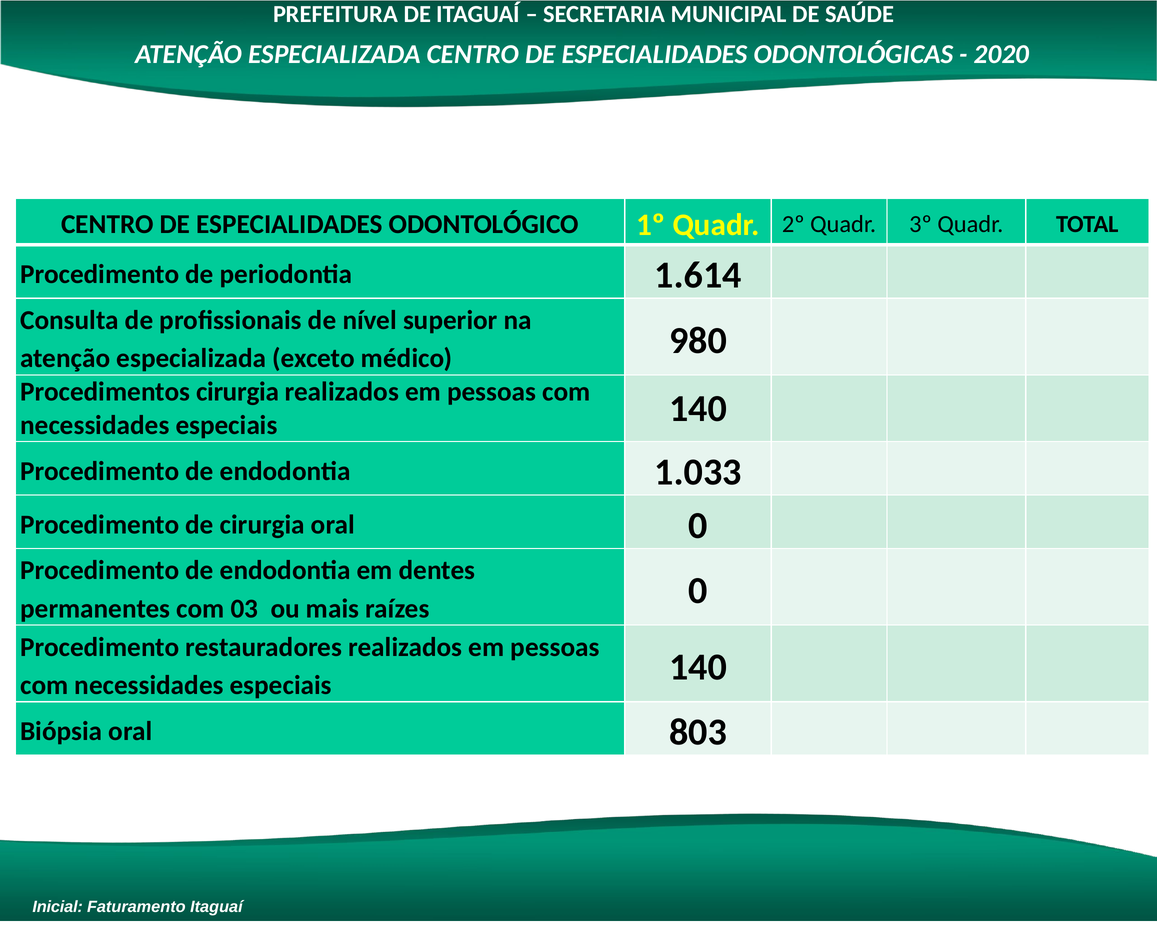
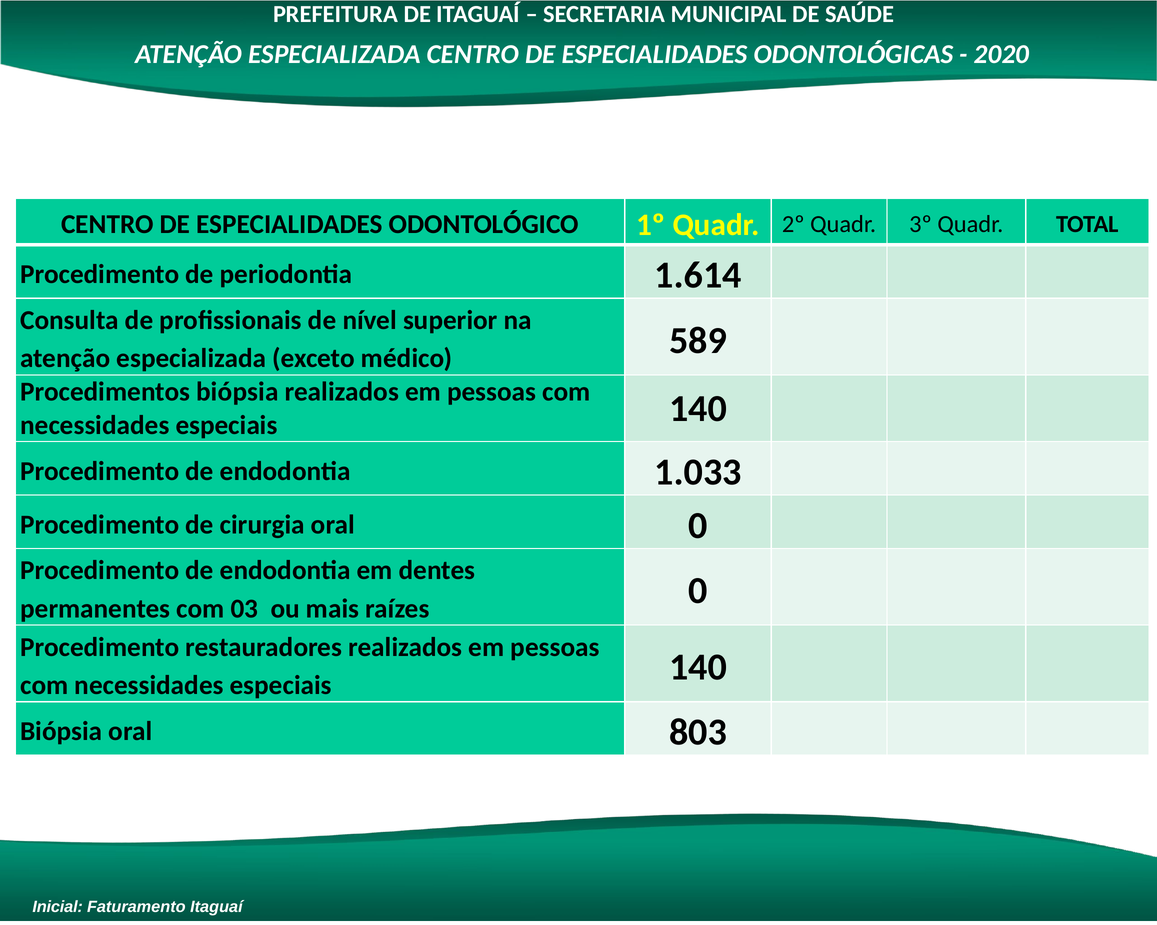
980: 980 -> 589
Procedimentos cirurgia: cirurgia -> biópsia
